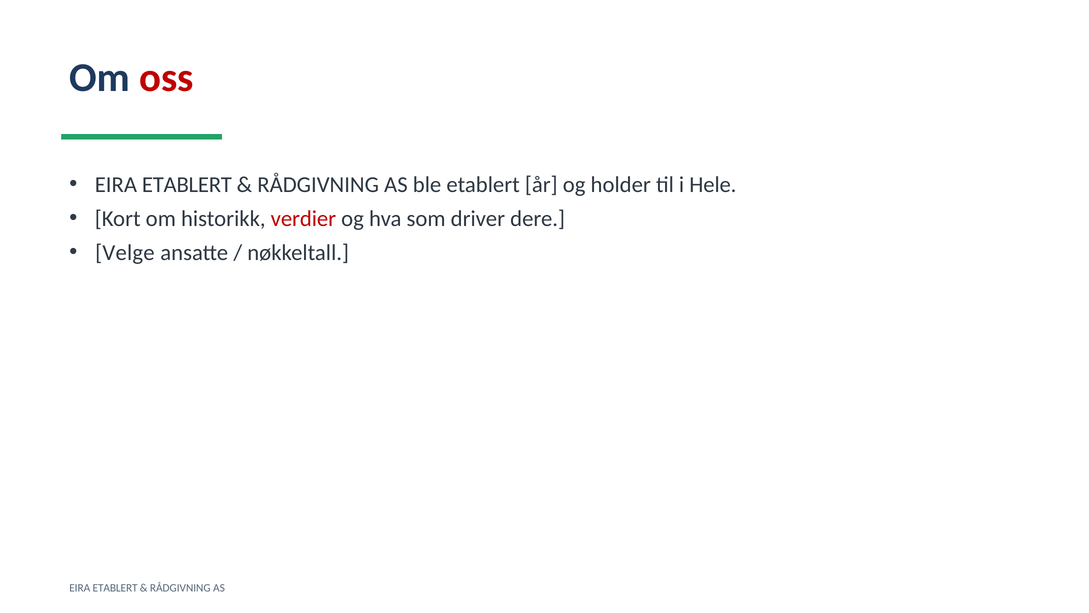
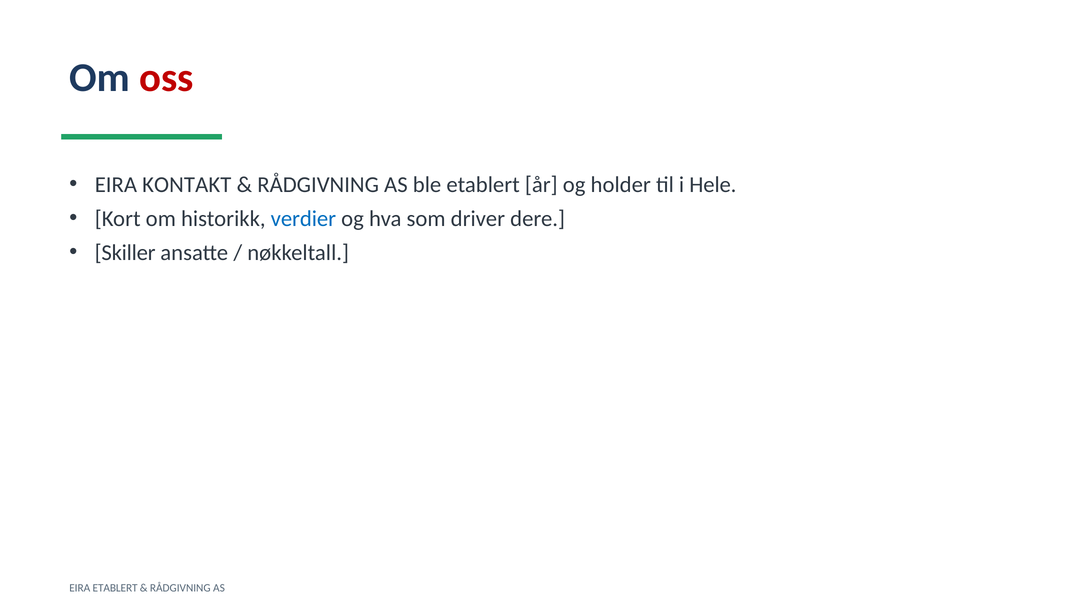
ETABLERT at (187, 184): ETABLERT -> KONTAKT
verdier colour: red -> blue
Velge: Velge -> Skiller
